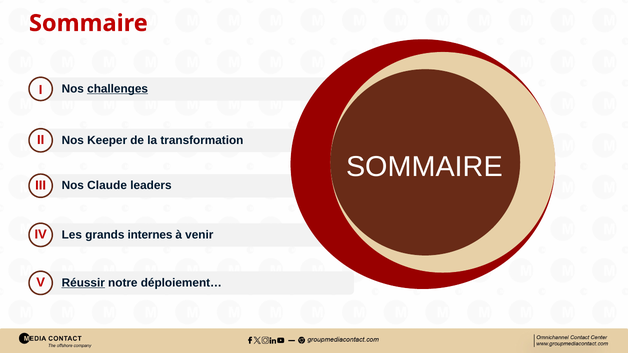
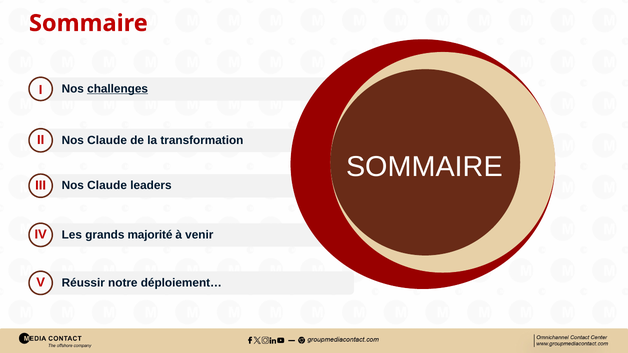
Keeper at (107, 140): Keeper -> Claude
internes: internes -> majorité
Réussir underline: present -> none
